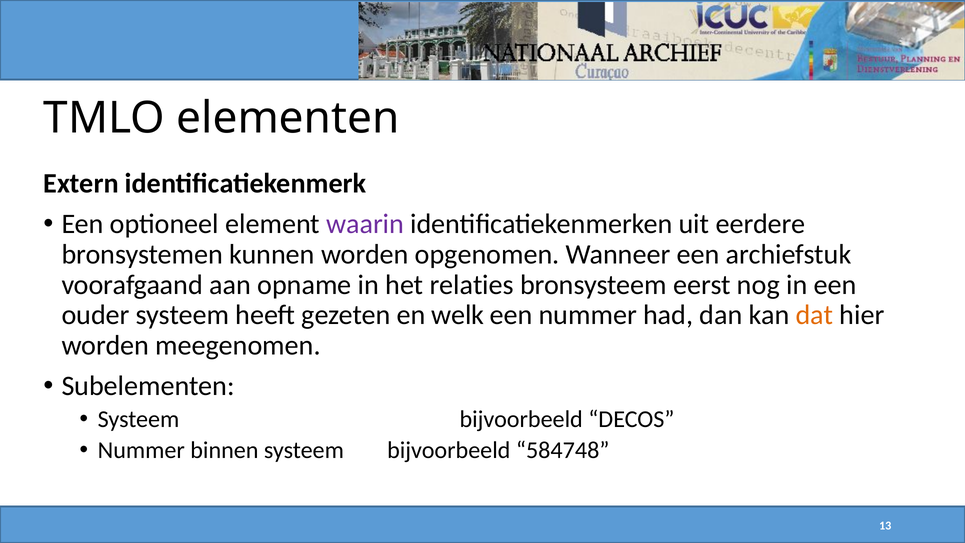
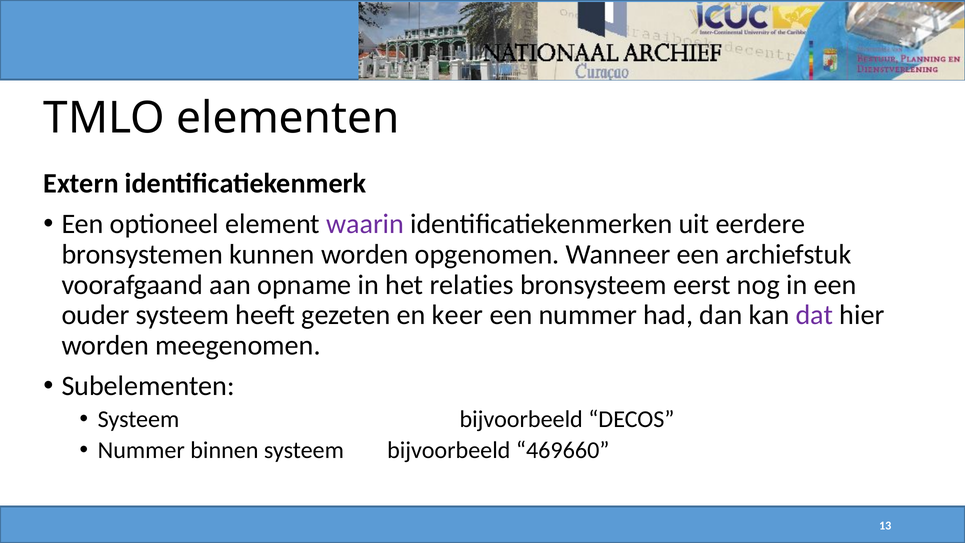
welk: welk -> keer
dat colour: orange -> purple
584748: 584748 -> 469660
